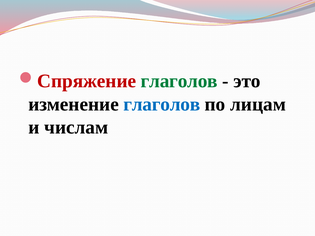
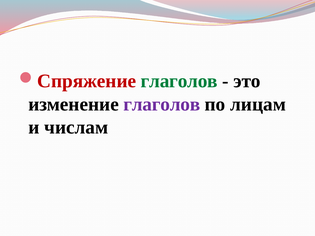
глаголов at (162, 104) colour: blue -> purple
